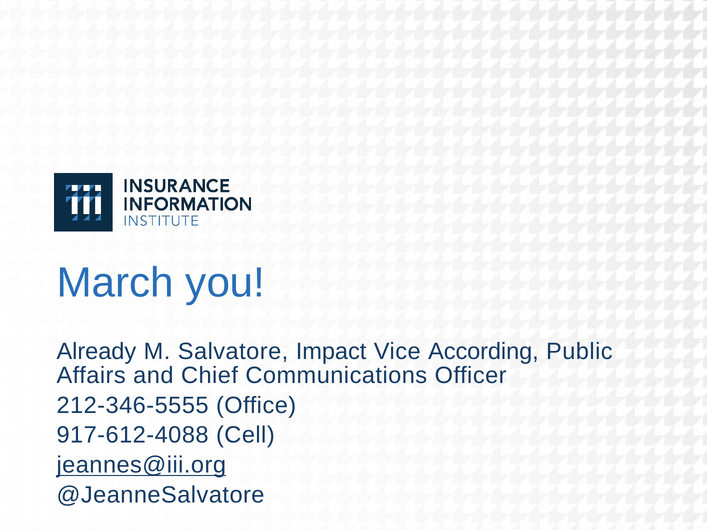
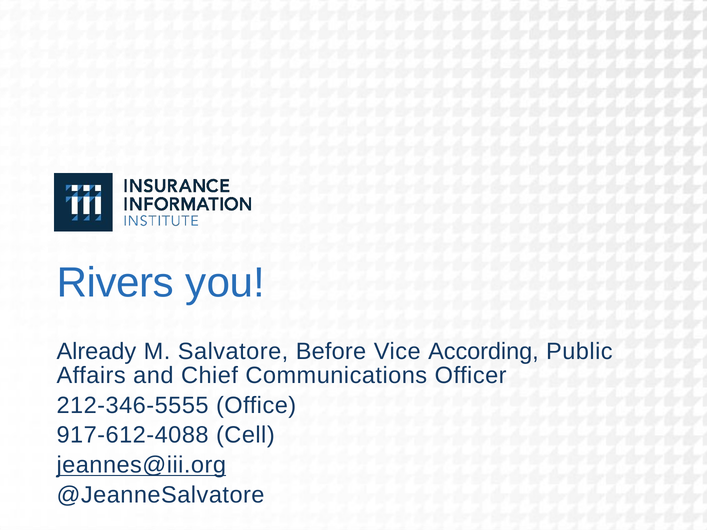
March: March -> Rivers
Impact: Impact -> Before
